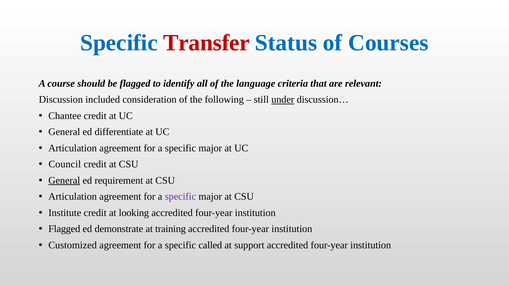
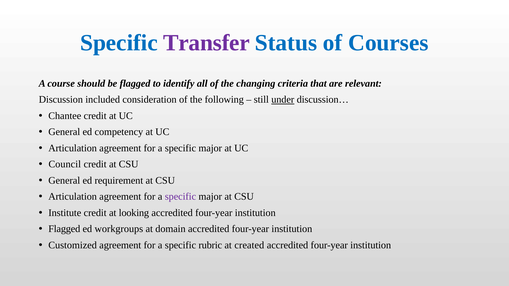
Transfer colour: red -> purple
language: language -> changing
differentiate: differentiate -> competency
General at (64, 181) underline: present -> none
demonstrate: demonstrate -> workgroups
training: training -> domain
called: called -> rubric
support: support -> created
